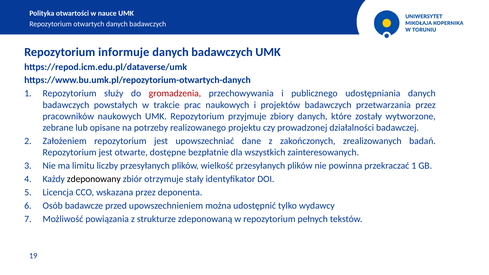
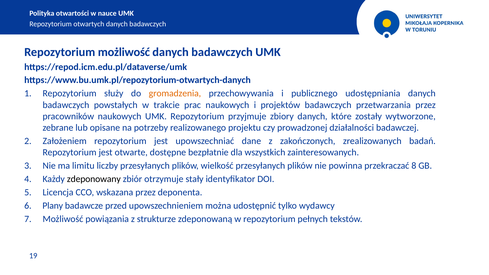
Repozytorium informuje: informuje -> możliwość
gromadzenia colour: red -> orange
przekraczać 1: 1 -> 8
Osób: Osób -> Plany
